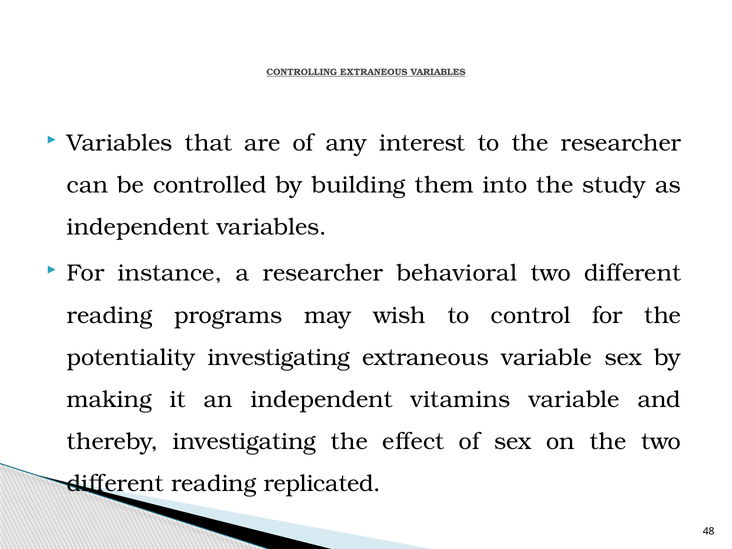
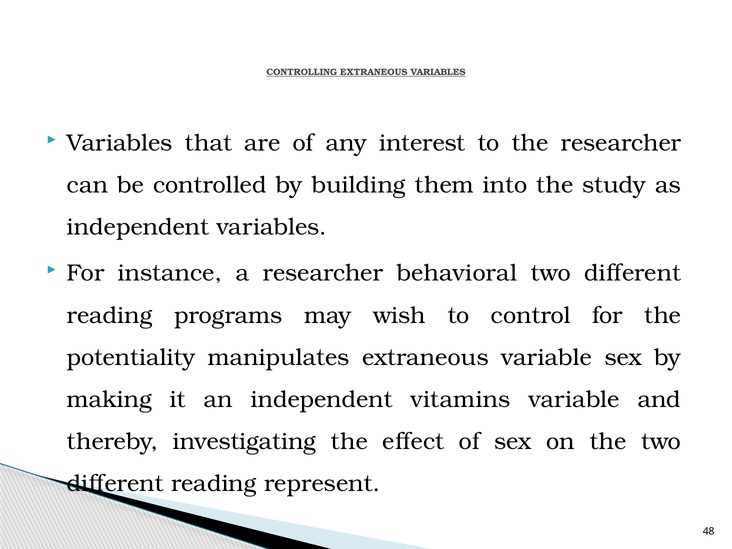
potentiality investigating: investigating -> manipulates
replicated: replicated -> represent
